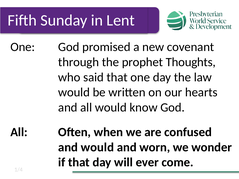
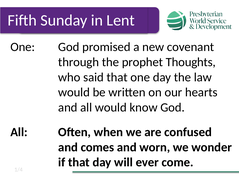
and would: would -> comes
